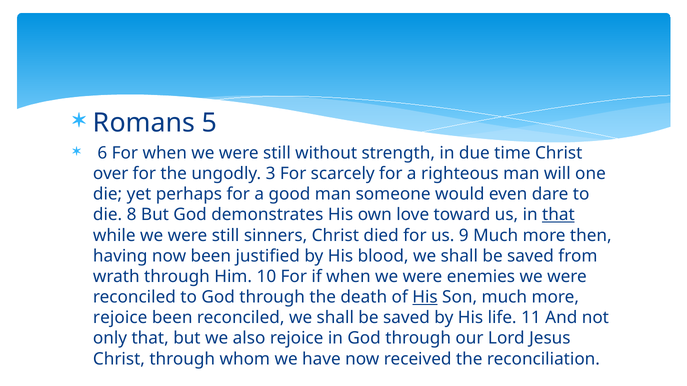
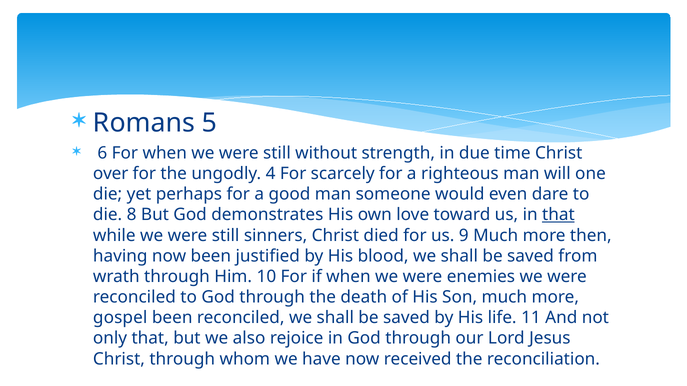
3: 3 -> 4
His at (425, 297) underline: present -> none
rejoice at (120, 318): rejoice -> gospel
